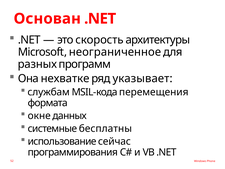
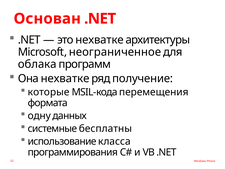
это скорость: скорость -> нехватке
разных: разных -> облака
указывает: указывает -> получение
службам: службам -> которые
окне: окне -> одну
сейчас: сейчас -> класса
